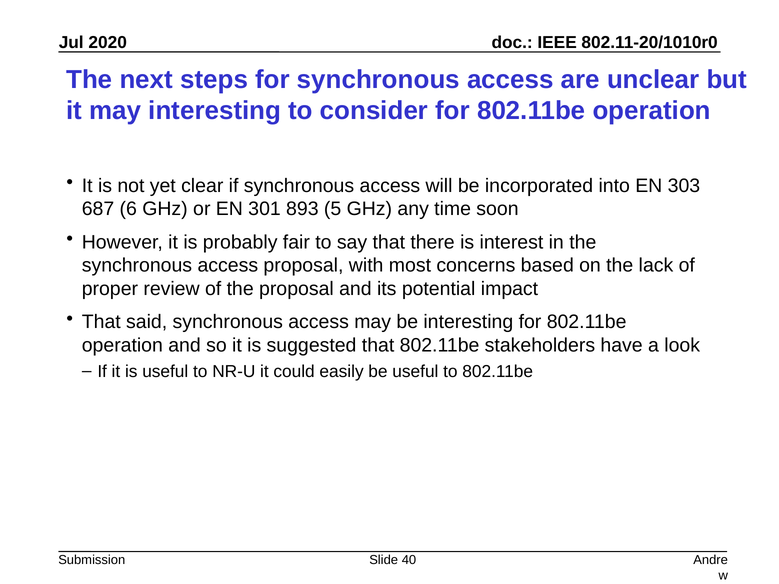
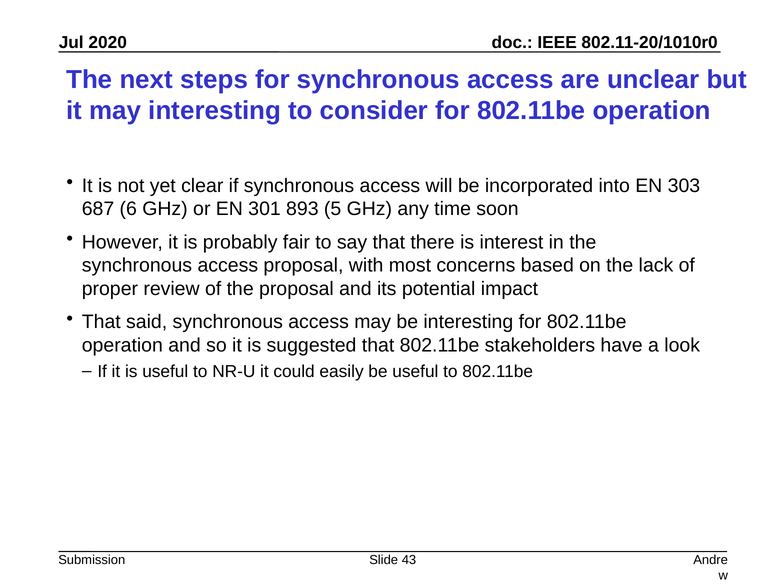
40: 40 -> 43
